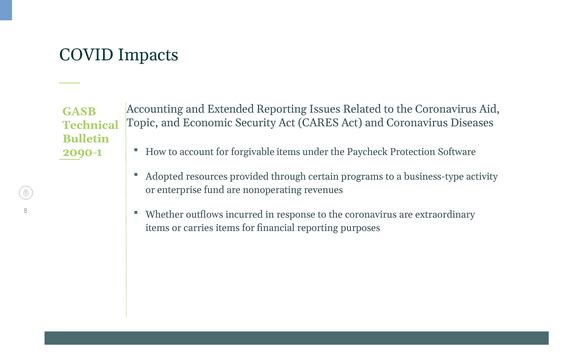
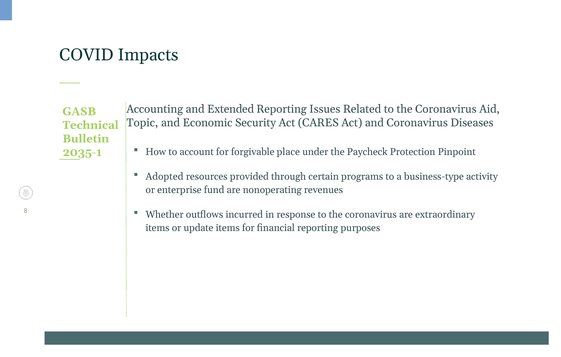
forgivable items: items -> place
Software: Software -> Pinpoint
2090-1: 2090-1 -> 2035-1
carries: carries -> update
